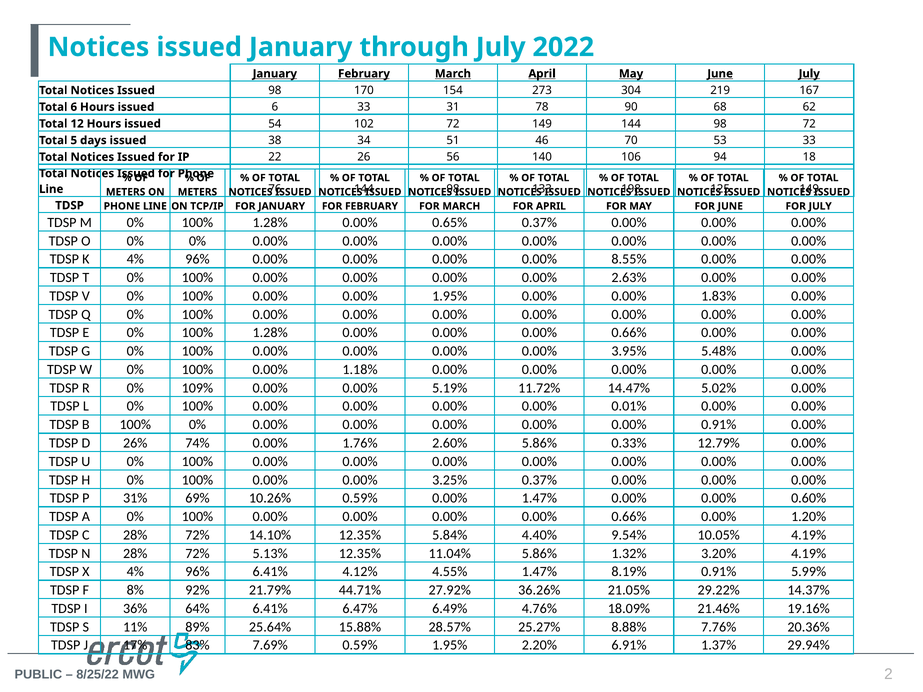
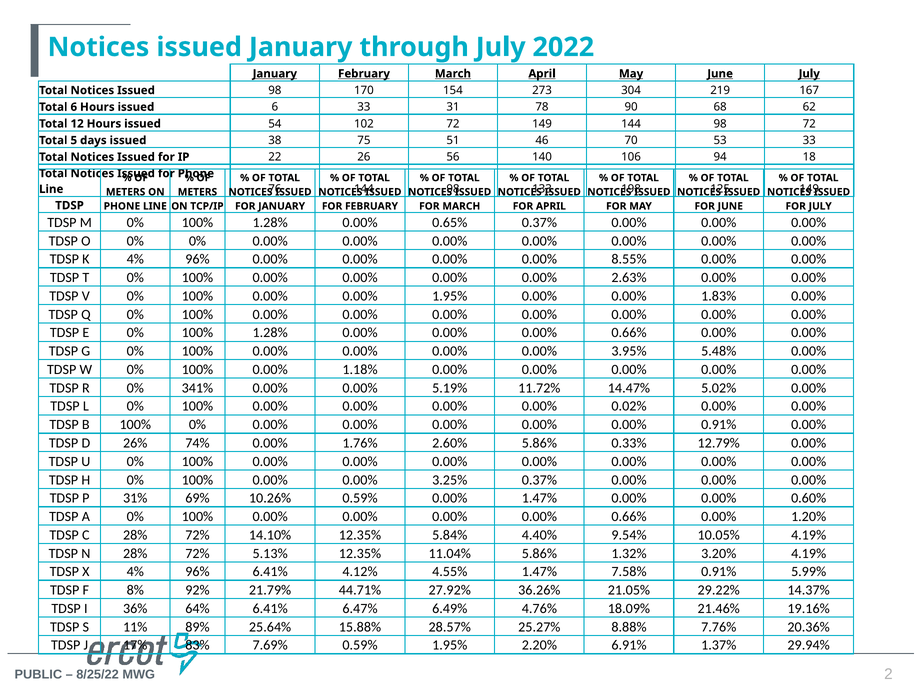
34: 34 -> 75
109%: 109% -> 341%
0.01%: 0.01% -> 0.02%
8.19%: 8.19% -> 7.58%
